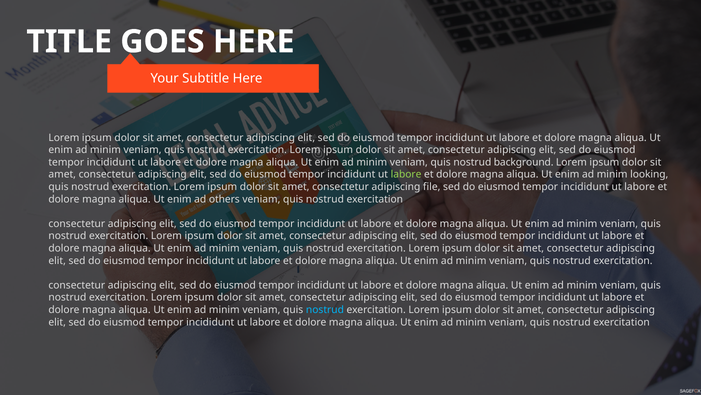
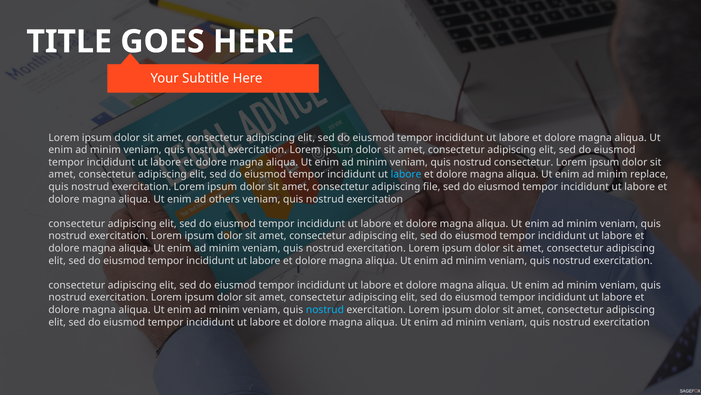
nostrud background: background -> consectetur
labore at (406, 174) colour: light green -> light blue
looking: looking -> replace
